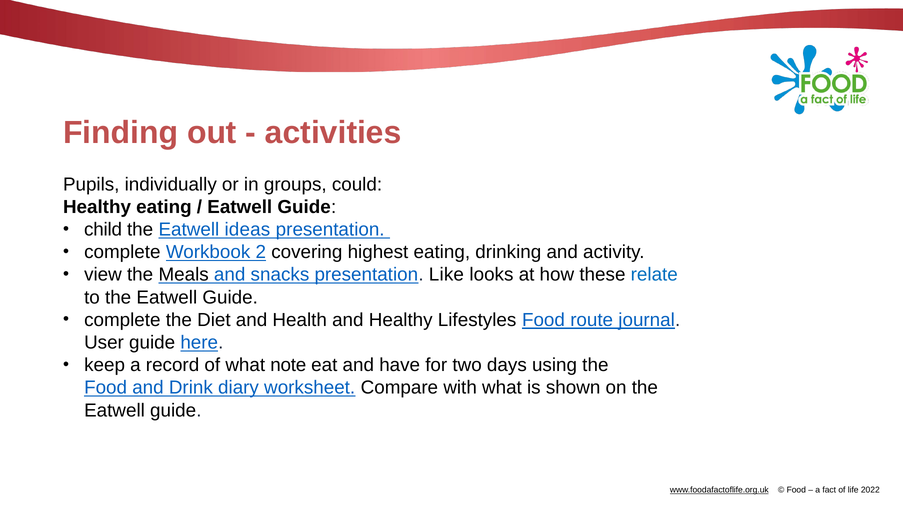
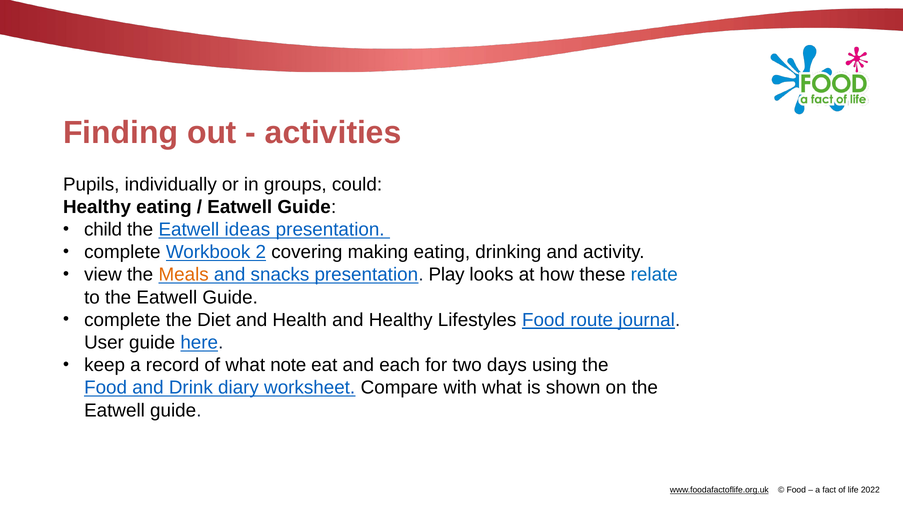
highest: highest -> making
Meals colour: black -> orange
Like: Like -> Play
have: have -> each
